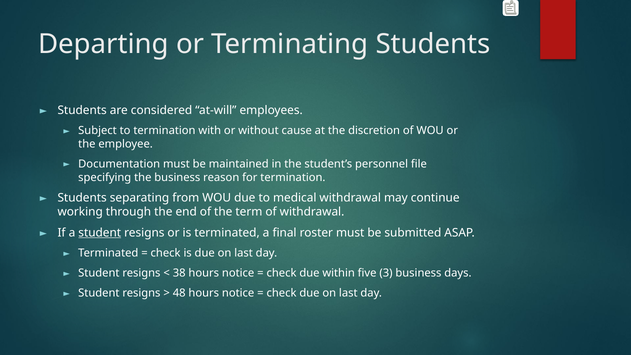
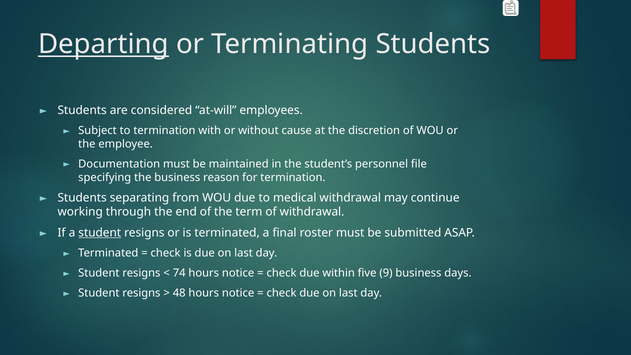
Departing underline: none -> present
38: 38 -> 74
3: 3 -> 9
